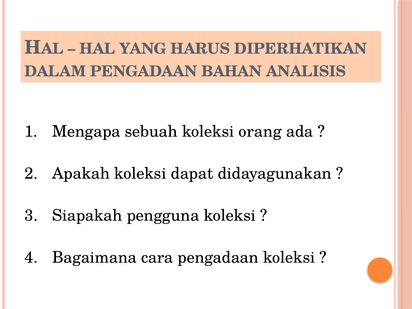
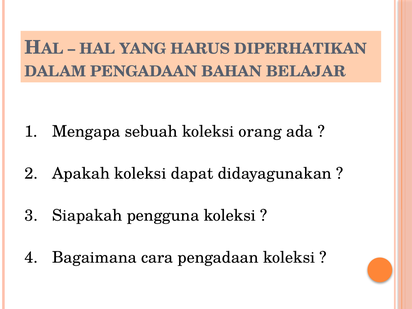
ANALISIS: ANALISIS -> BELAJAR
